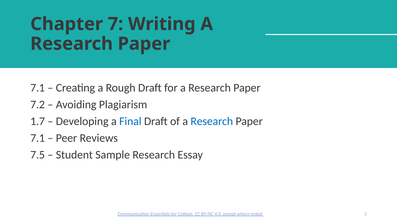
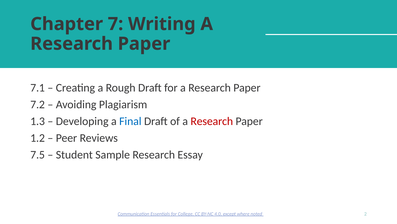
1.7: 1.7 -> 1.3
Research at (212, 121) colour: blue -> red
7.1 at (38, 138): 7.1 -> 1.2
